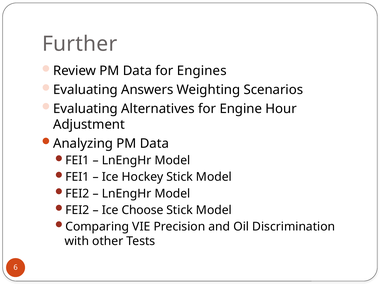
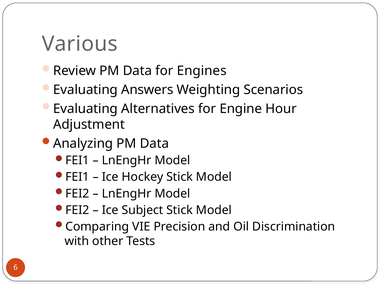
Further: Further -> Various
Choose: Choose -> Subject
